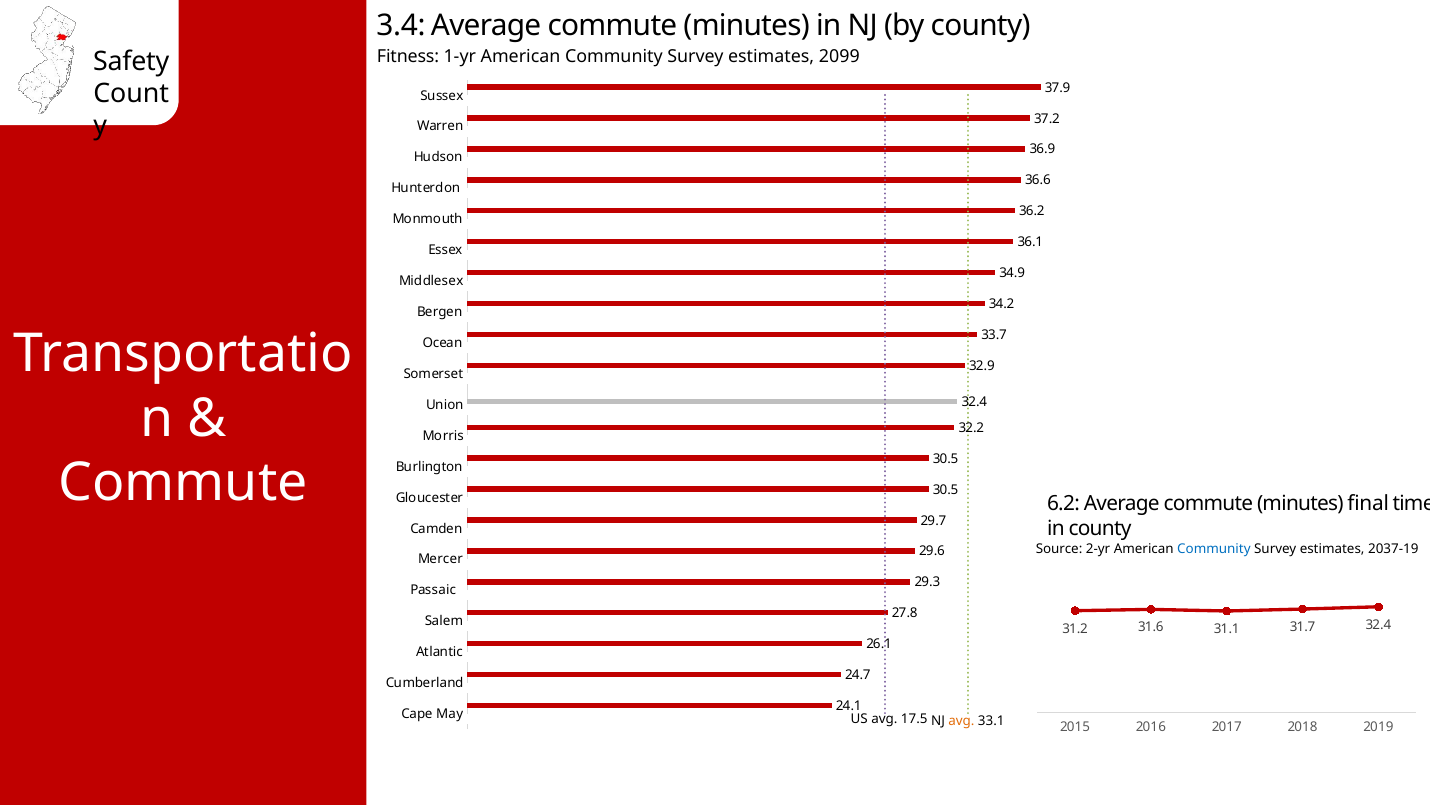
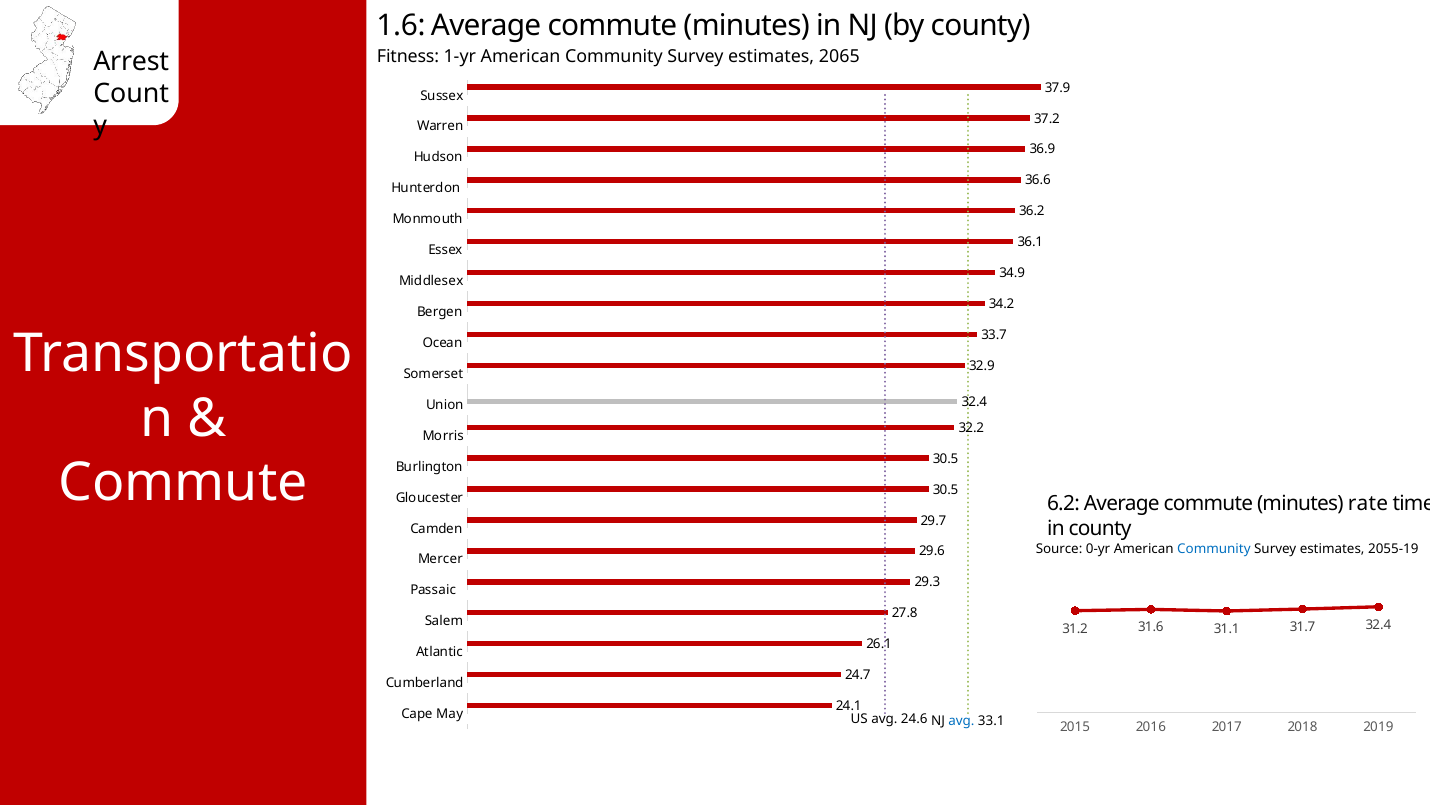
3.4: 3.4 -> 1.6
2099: 2099 -> 2065
Safety: Safety -> Arrest
final: final -> rate
2-yr: 2-yr -> 0-yr
2037-19: 2037-19 -> 2055-19
17.5: 17.5 -> 24.6
avg at (961, 720) colour: orange -> blue
